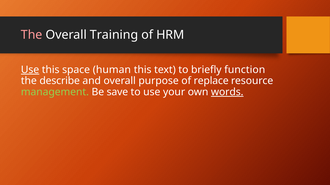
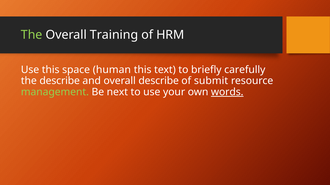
The at (32, 35) colour: pink -> light green
Use at (30, 70) underline: present -> none
function: function -> carefully
overall purpose: purpose -> describe
replace: replace -> submit
save: save -> next
